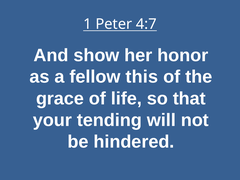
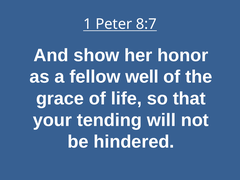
4:7: 4:7 -> 8:7
this: this -> well
